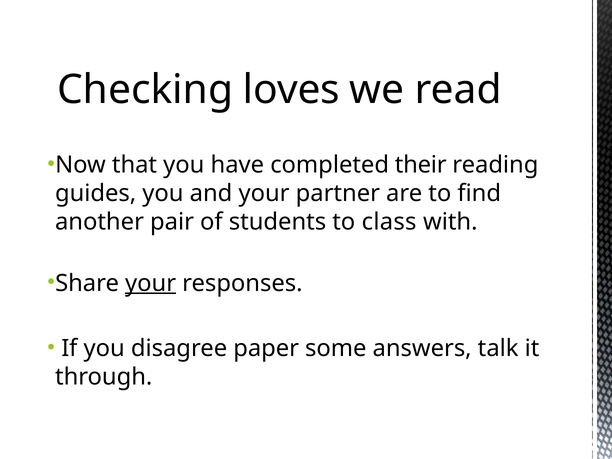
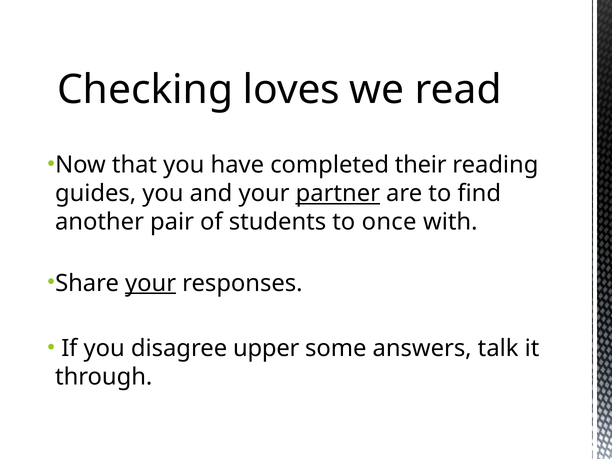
partner underline: none -> present
class: class -> once
paper: paper -> upper
